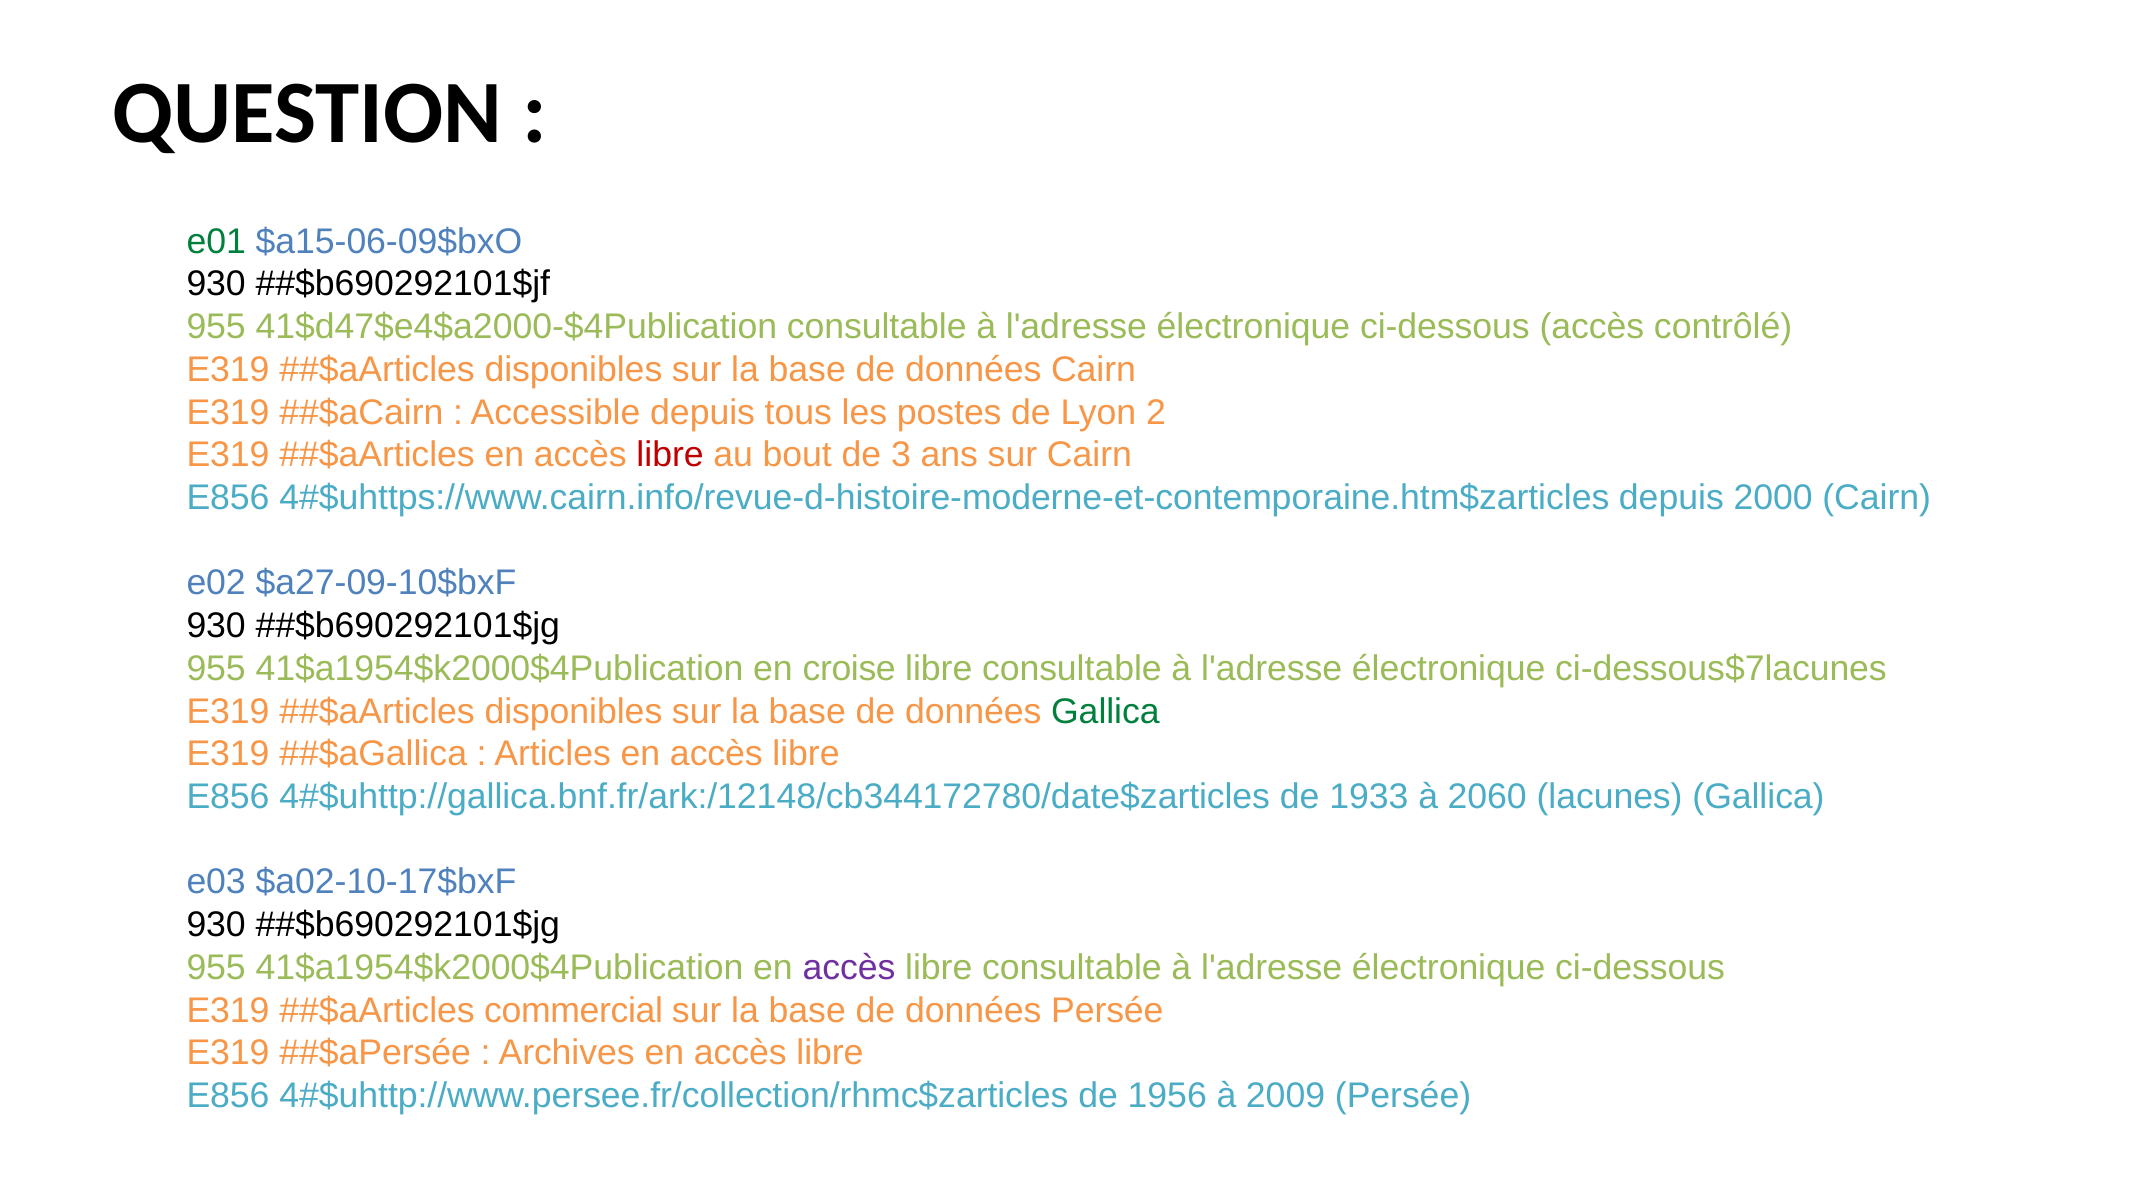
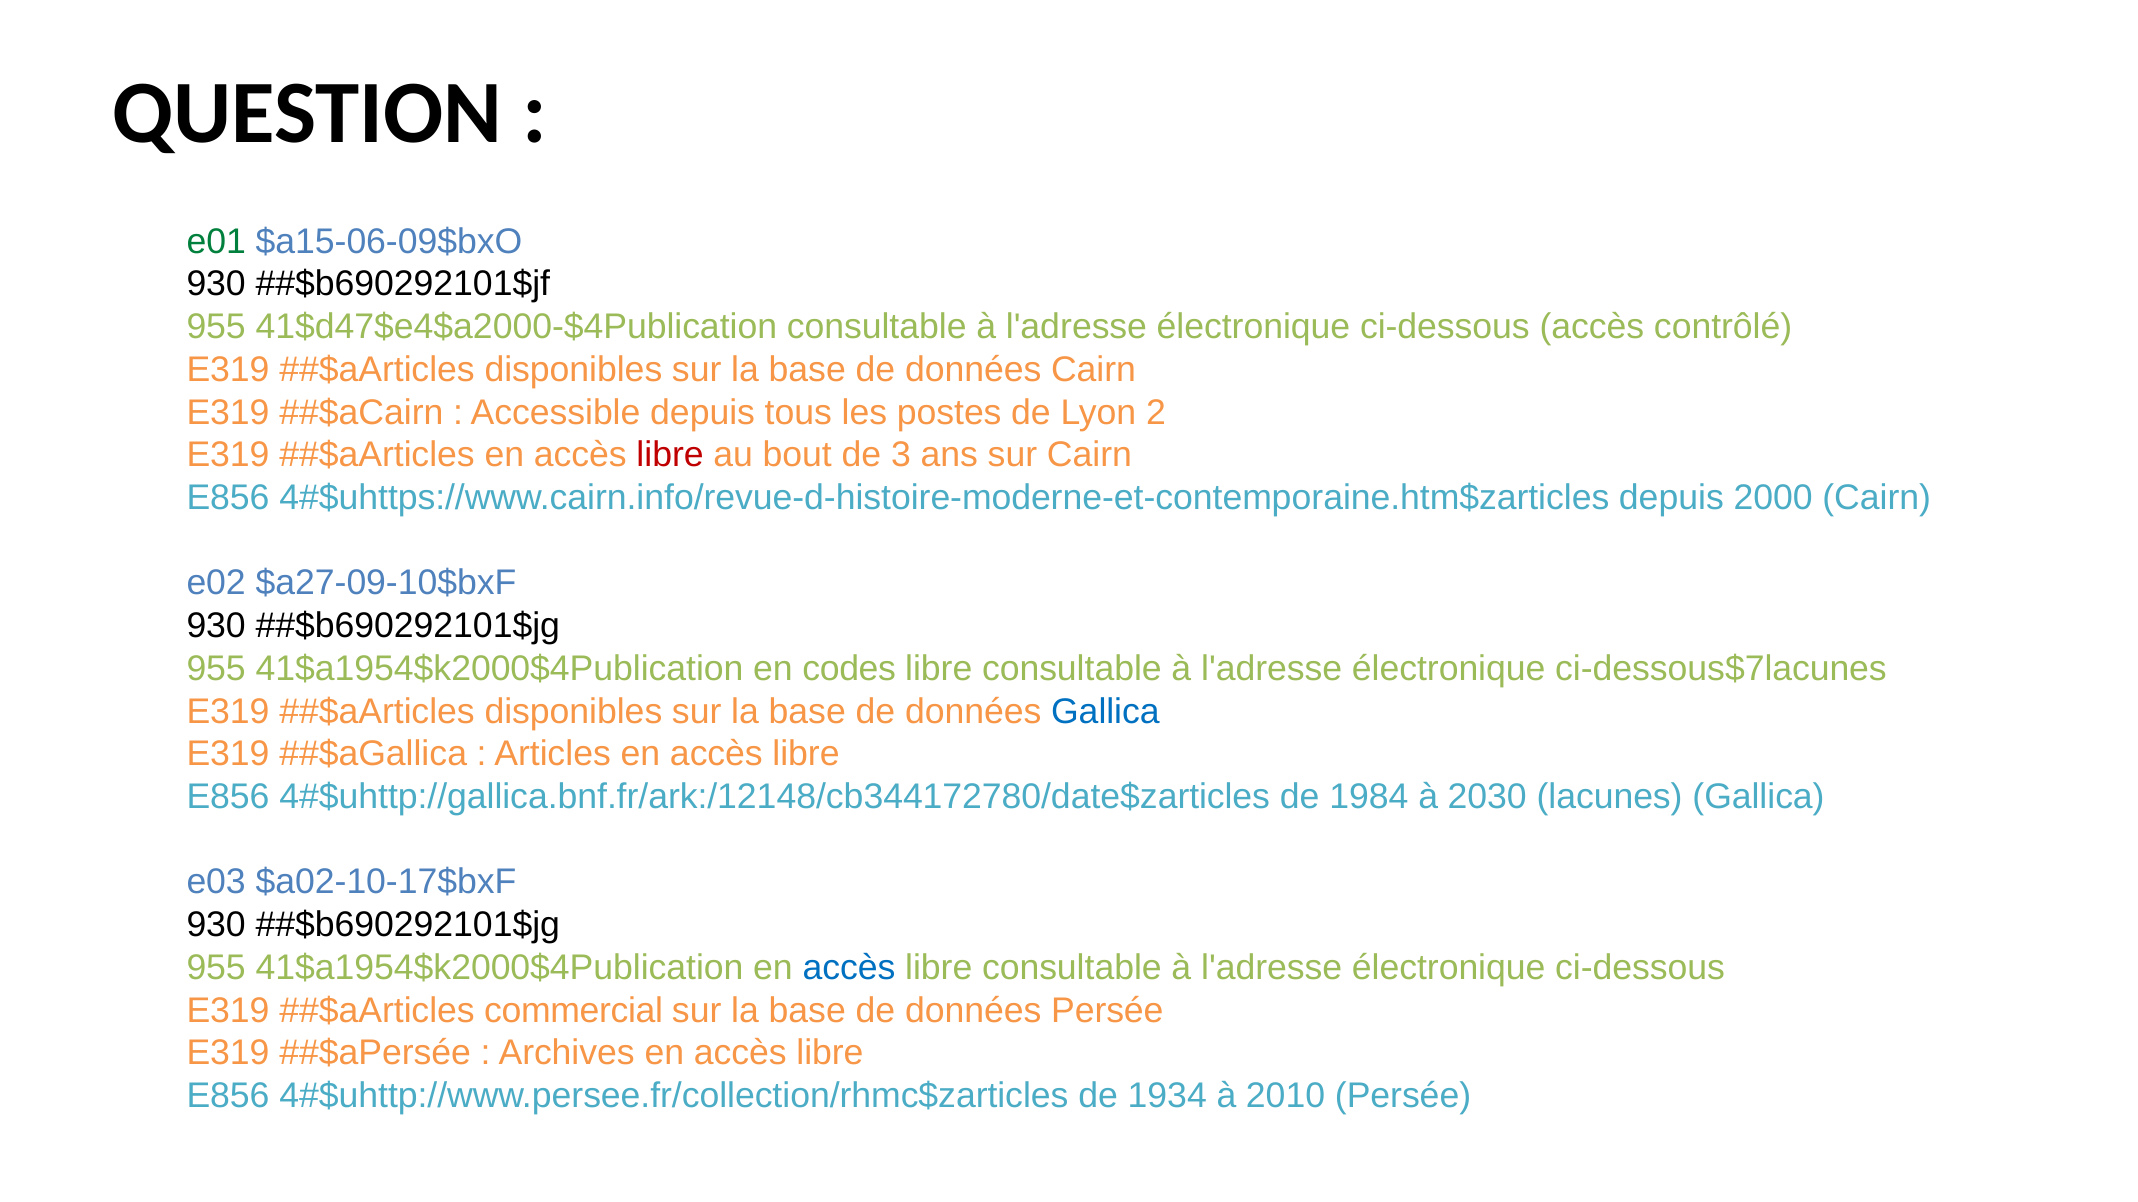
croise: croise -> codes
Gallica at (1105, 712) colour: green -> blue
1933: 1933 -> 1984
2060: 2060 -> 2030
accès at (849, 968) colour: purple -> blue
1956: 1956 -> 1934
2009: 2009 -> 2010
